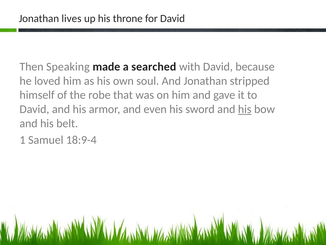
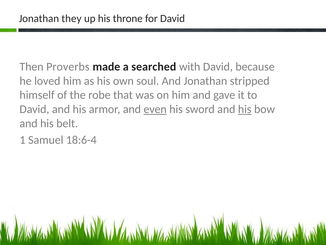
lives: lives -> they
Speaking: Speaking -> Proverbs
even underline: none -> present
18:9-4: 18:9-4 -> 18:6-4
